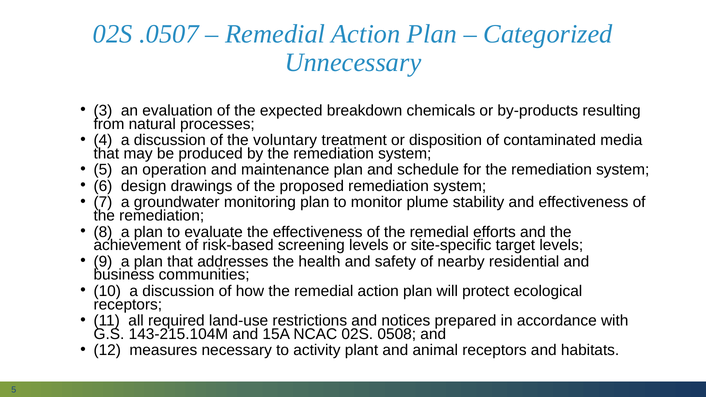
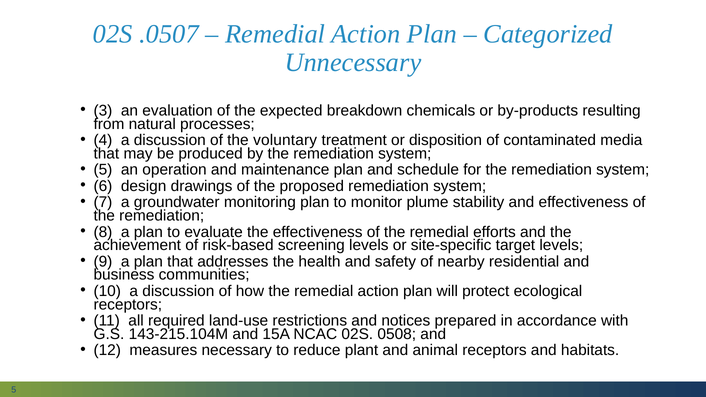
activity: activity -> reduce
